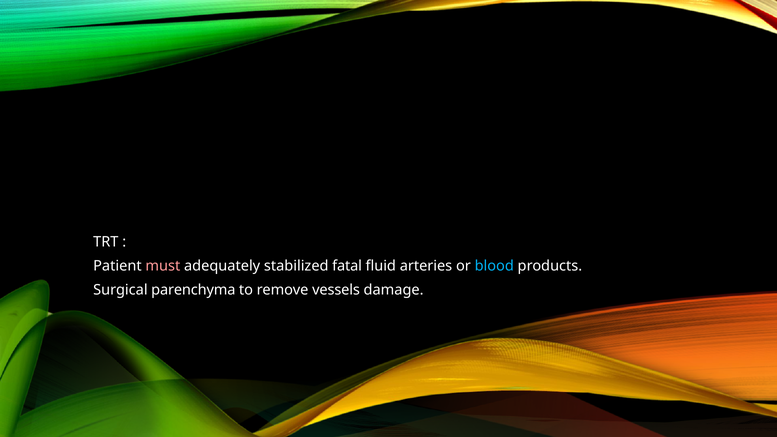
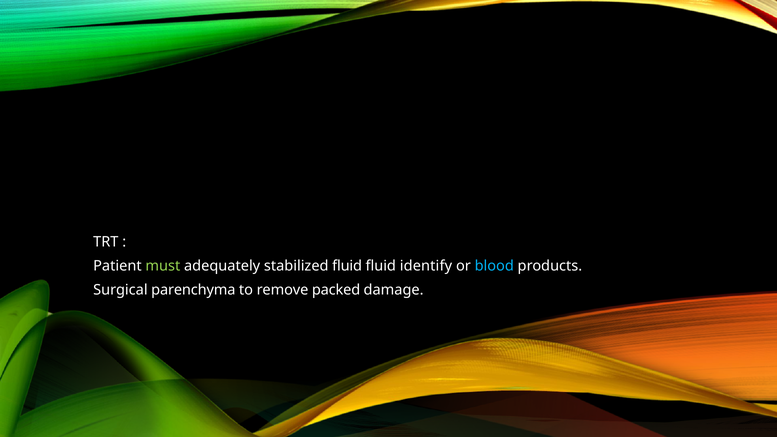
must colour: pink -> light green
stabilized fatal: fatal -> fluid
arteries: arteries -> identify
vessels: vessels -> packed
